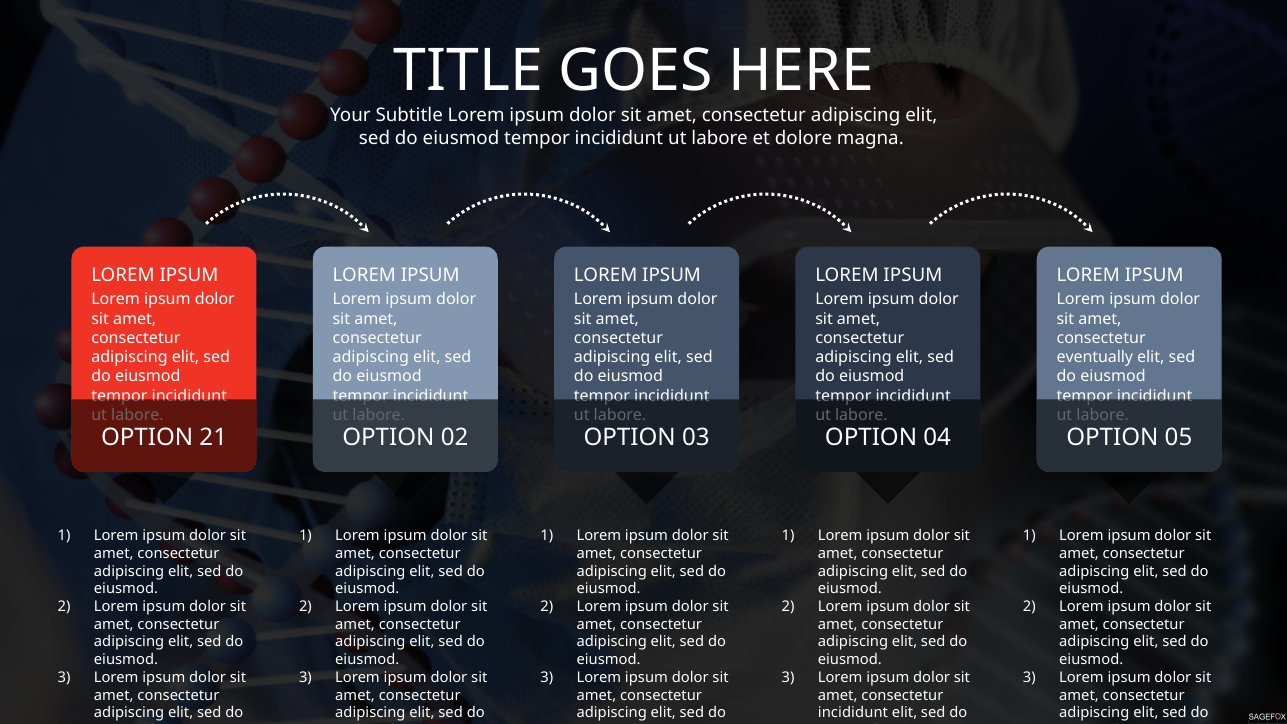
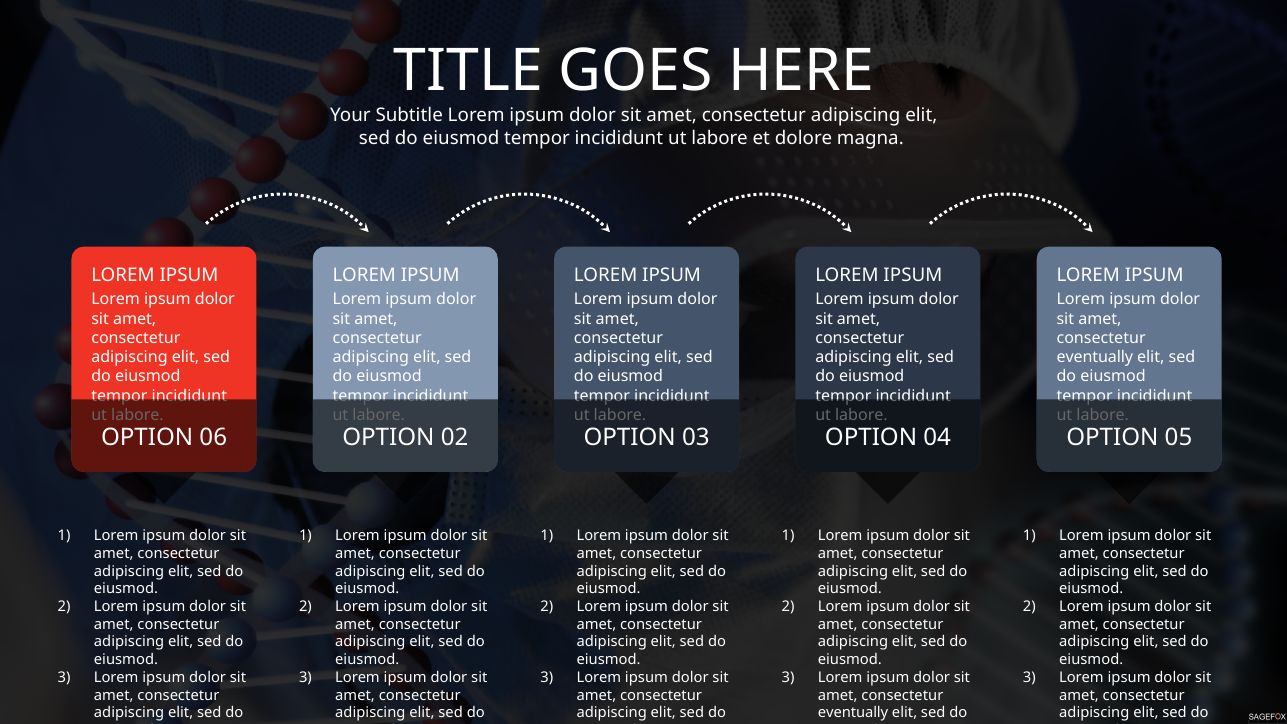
21: 21 -> 06
incididunt at (853, 713): incididunt -> eventually
